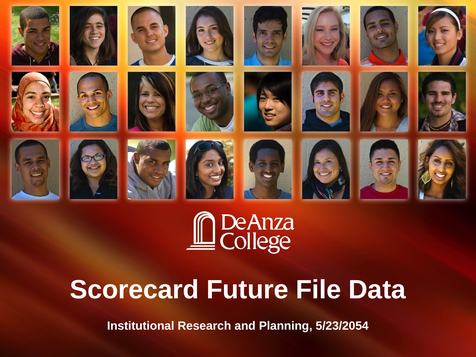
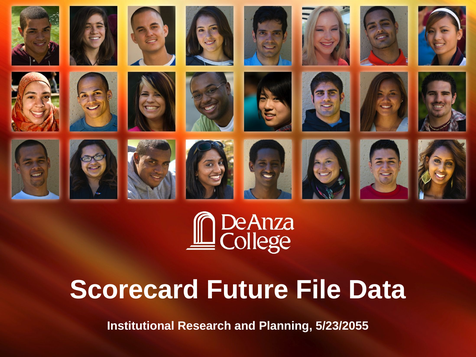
5/23/2054: 5/23/2054 -> 5/23/2055
